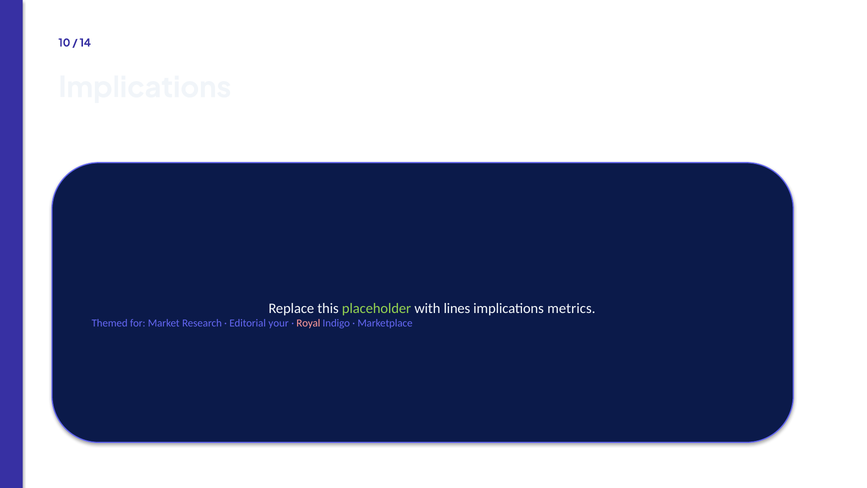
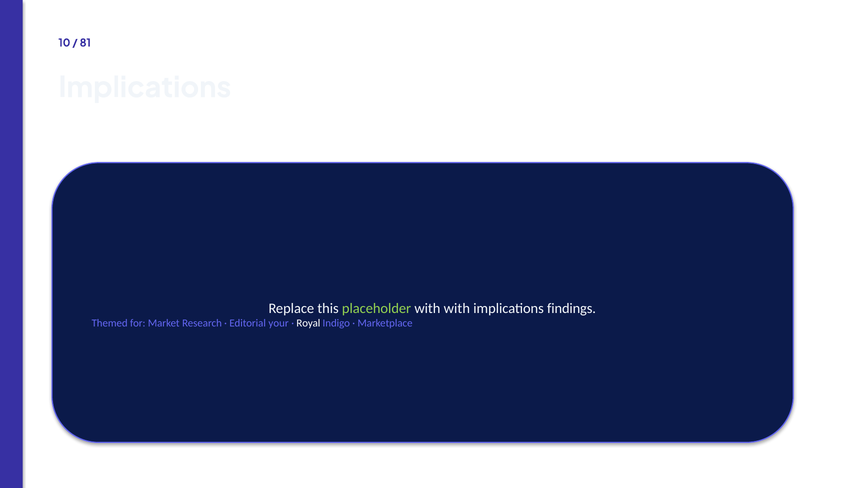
14: 14 -> 81
with lines: lines -> with
metrics: metrics -> findings
Royal colour: pink -> white
